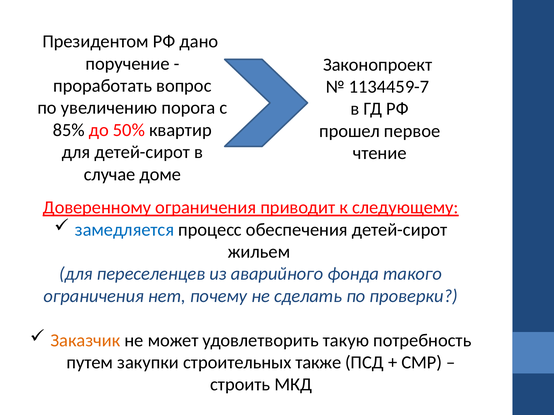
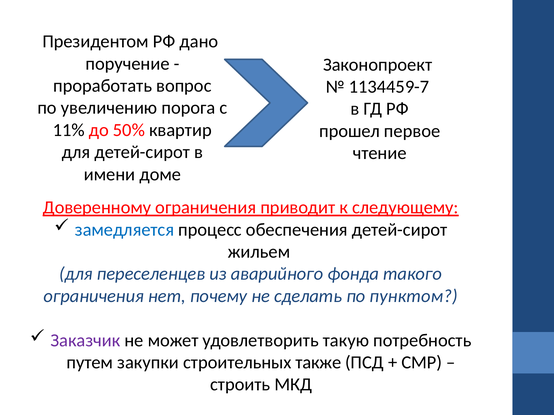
85%: 85% -> 11%
случае: случае -> имени
проверки: проверки -> пунктом
Заказчик colour: orange -> purple
